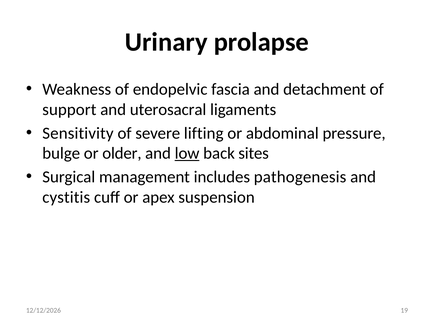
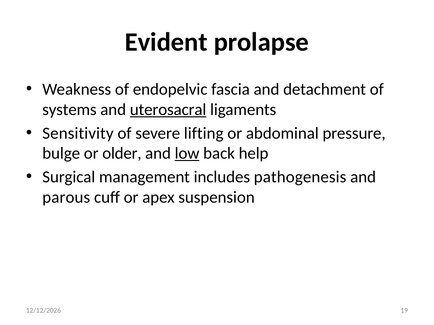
Urinary: Urinary -> Evident
support: support -> systems
uterosacral underline: none -> present
sites: sites -> help
cystitis: cystitis -> parous
